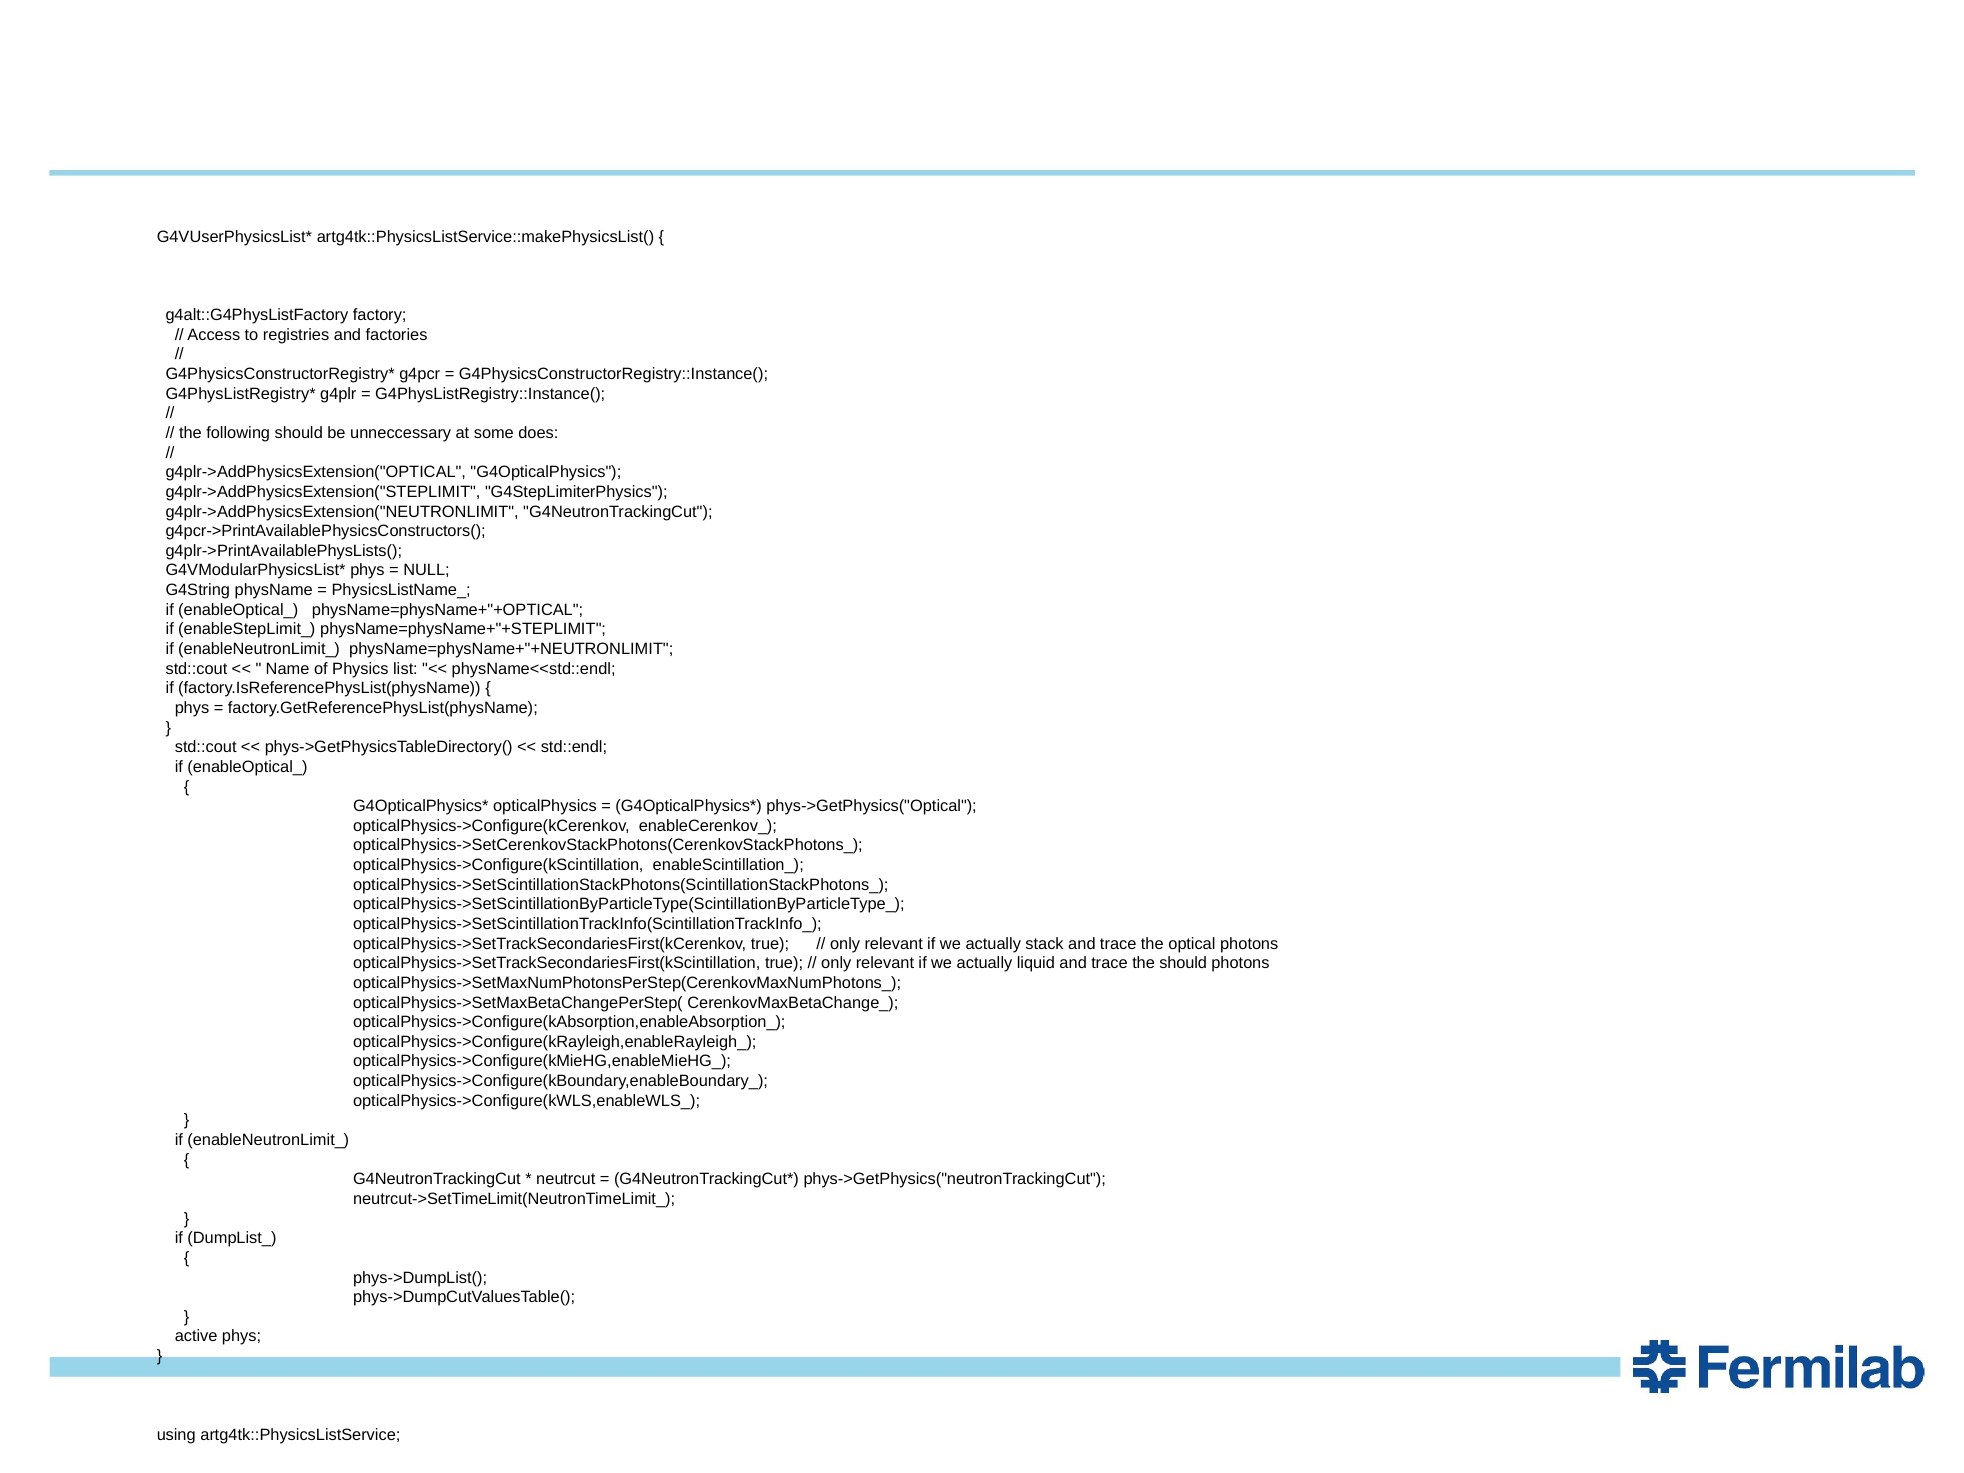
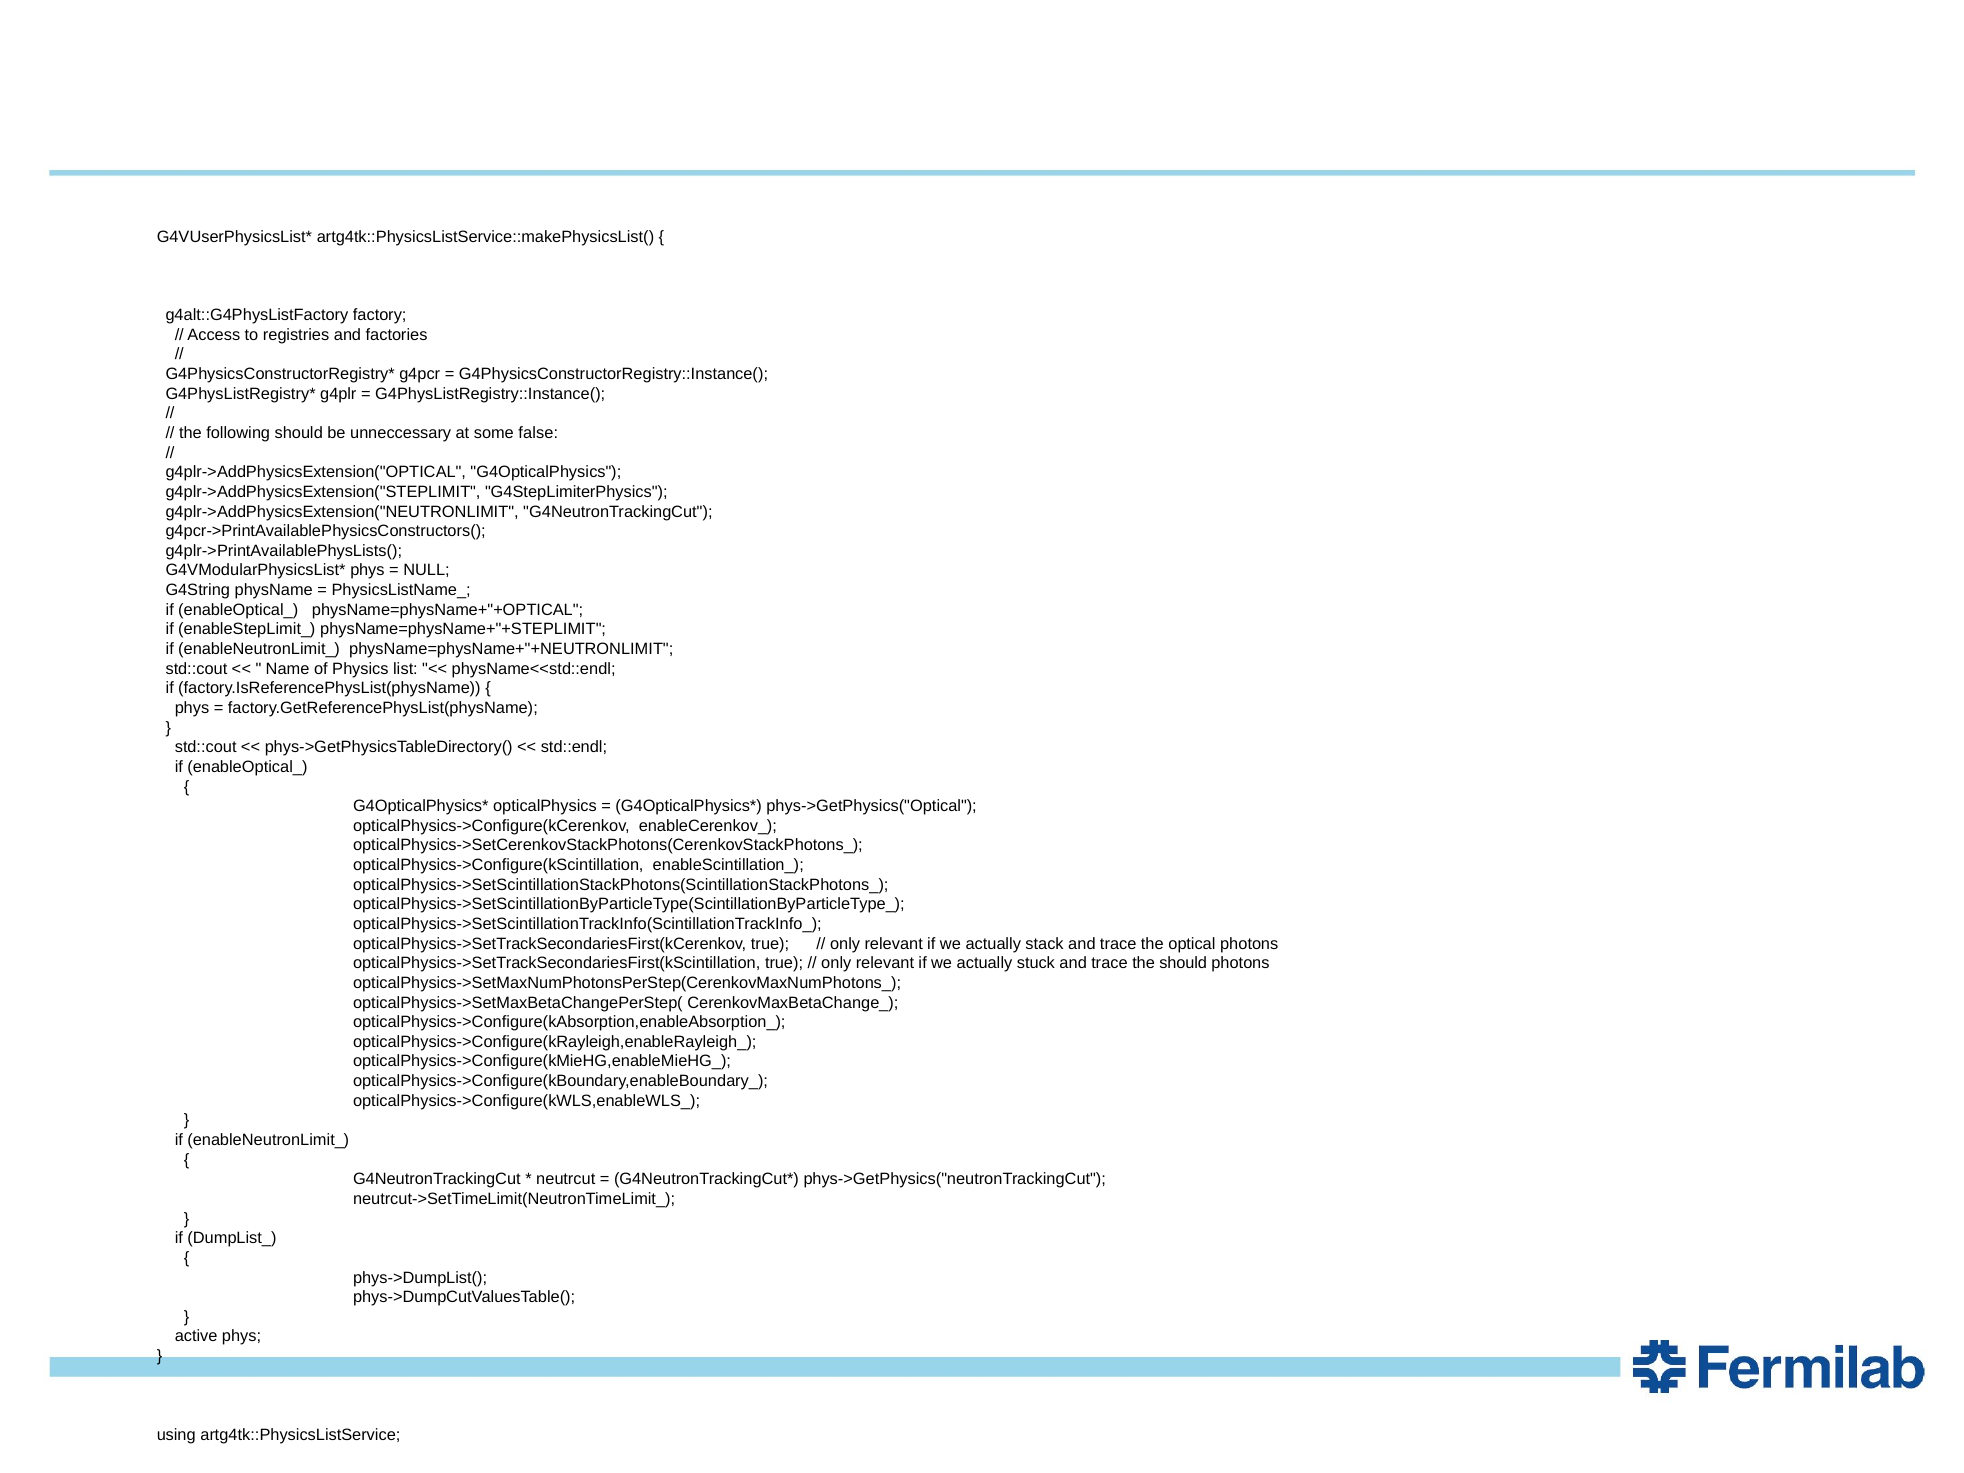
does: does -> false
liquid: liquid -> stuck
